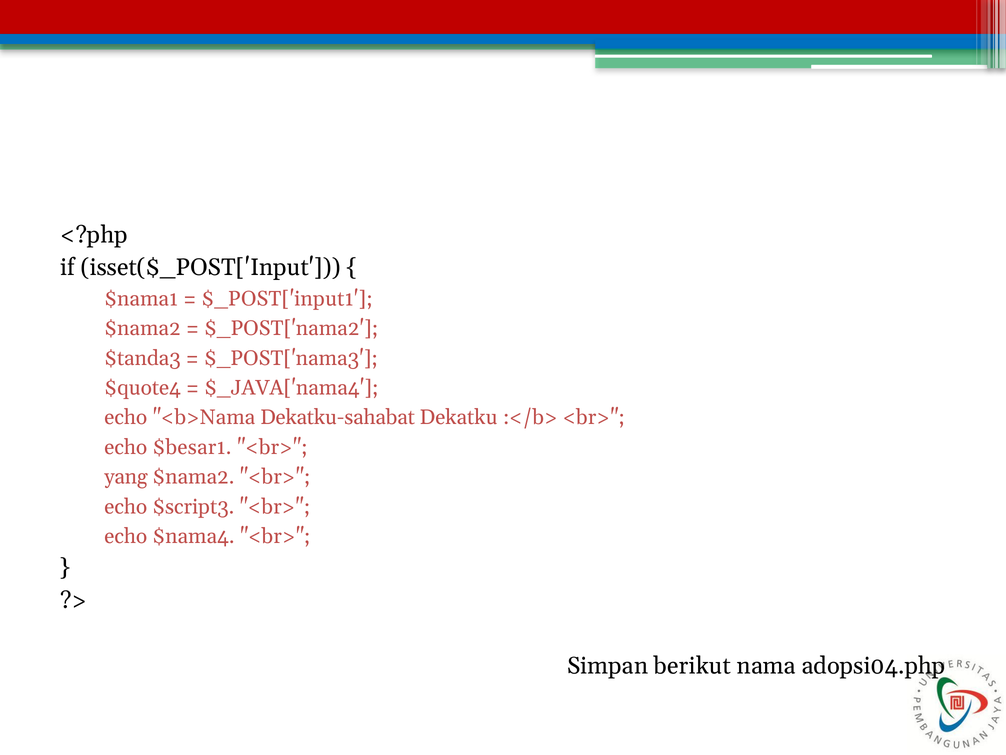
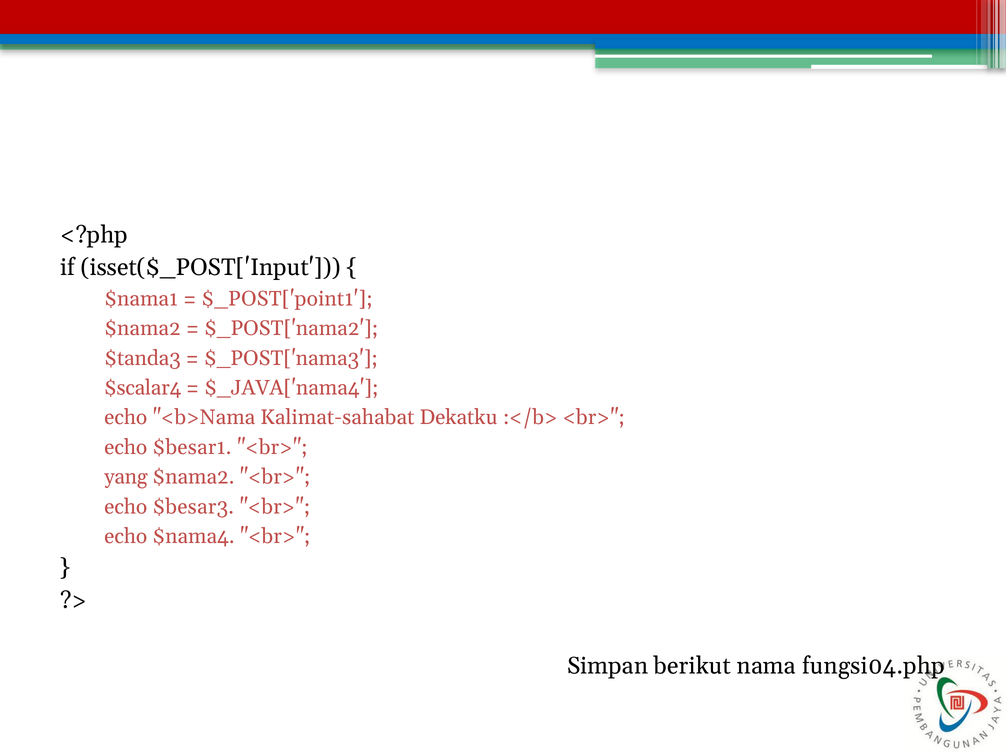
$_POST['input1: $_POST['input1 -> $_POST['point1
$quote4: $quote4 -> $scalar4
Dekatku-sahabat: Dekatku-sahabat -> Kalimat-sahabat
$script3: $script3 -> $besar3
adopsi04.php: adopsi04.php -> fungsi04.php
